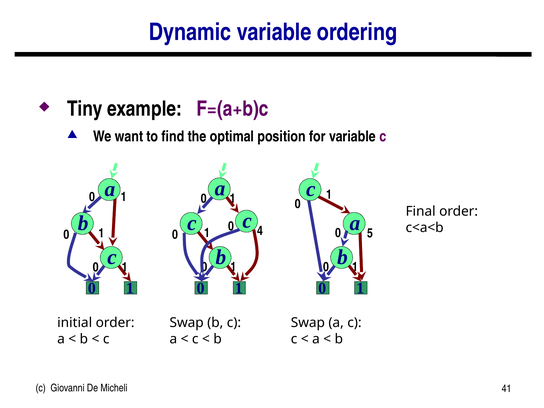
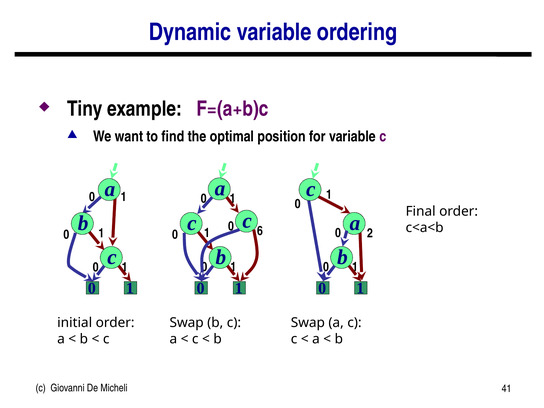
4: 4 -> 6
5: 5 -> 2
